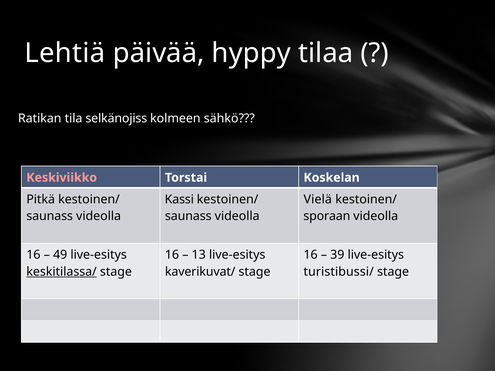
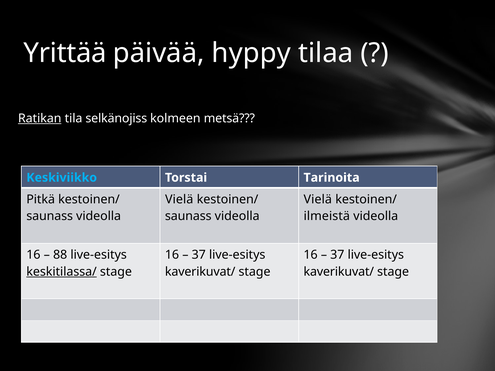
Lehtiä: Lehtiä -> Yrittää
Ratikan underline: none -> present
sähkö: sähkö -> metsä
Keskiviikko colour: pink -> light blue
Koskelan: Koskelan -> Tarinoita
Kassi at (179, 200): Kassi -> Vielä
sporaan: sporaan -> ilmeistä
49: 49 -> 88
13 at (199, 255): 13 -> 37
39 at (337, 255): 39 -> 37
turistibussi/ at (339, 272): turistibussi/ -> kaverikuvat/
